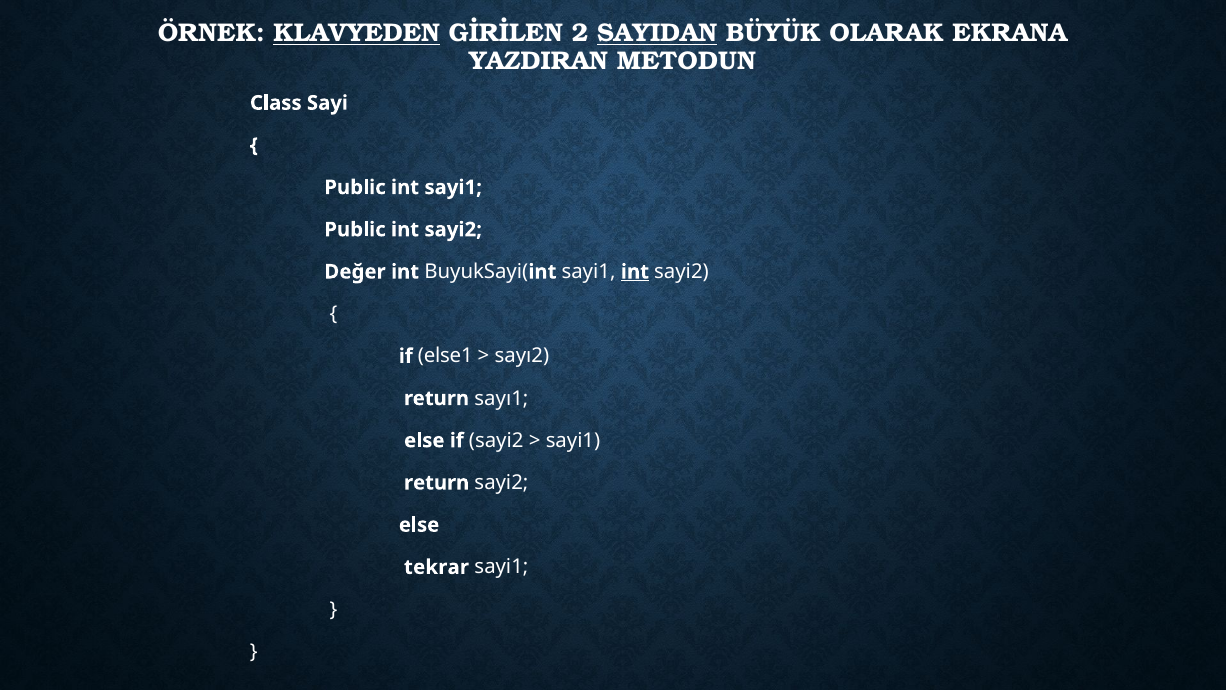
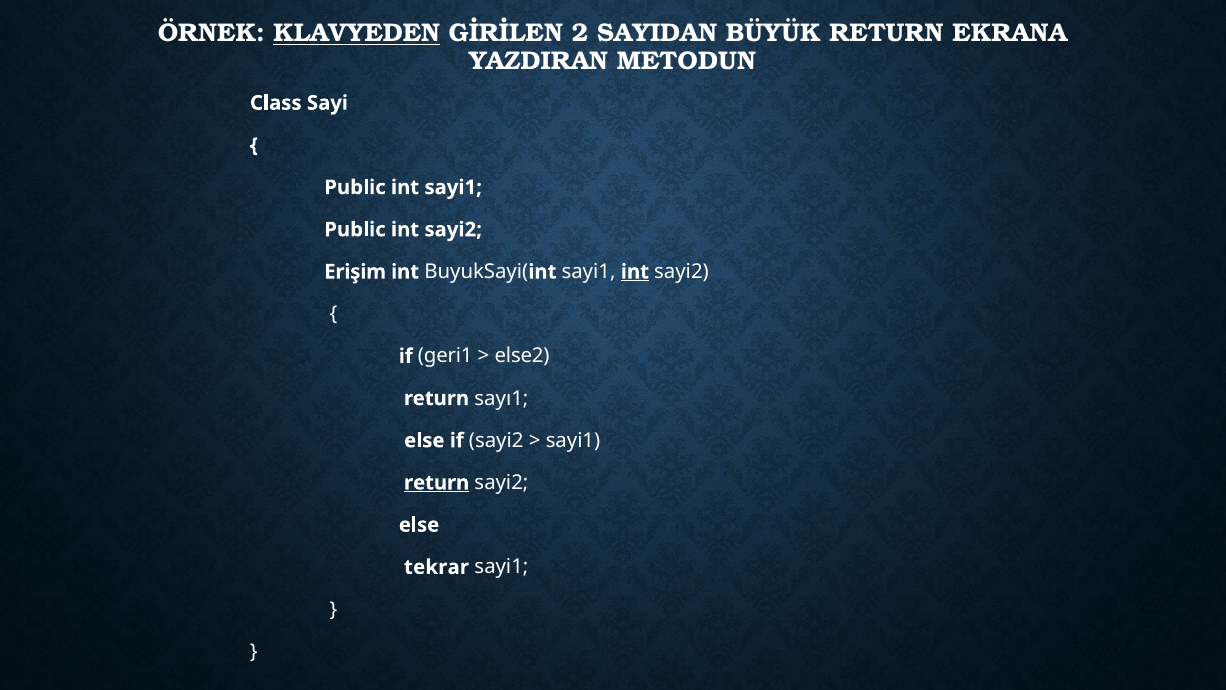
SAYIDAN underline: present -> none
BÜYÜK OLARAK: OLARAK -> RETURN
Değer: Değer -> Erişim
else1: else1 -> geri1
sayı2: sayı2 -> else2
return at (437, 483) underline: none -> present
